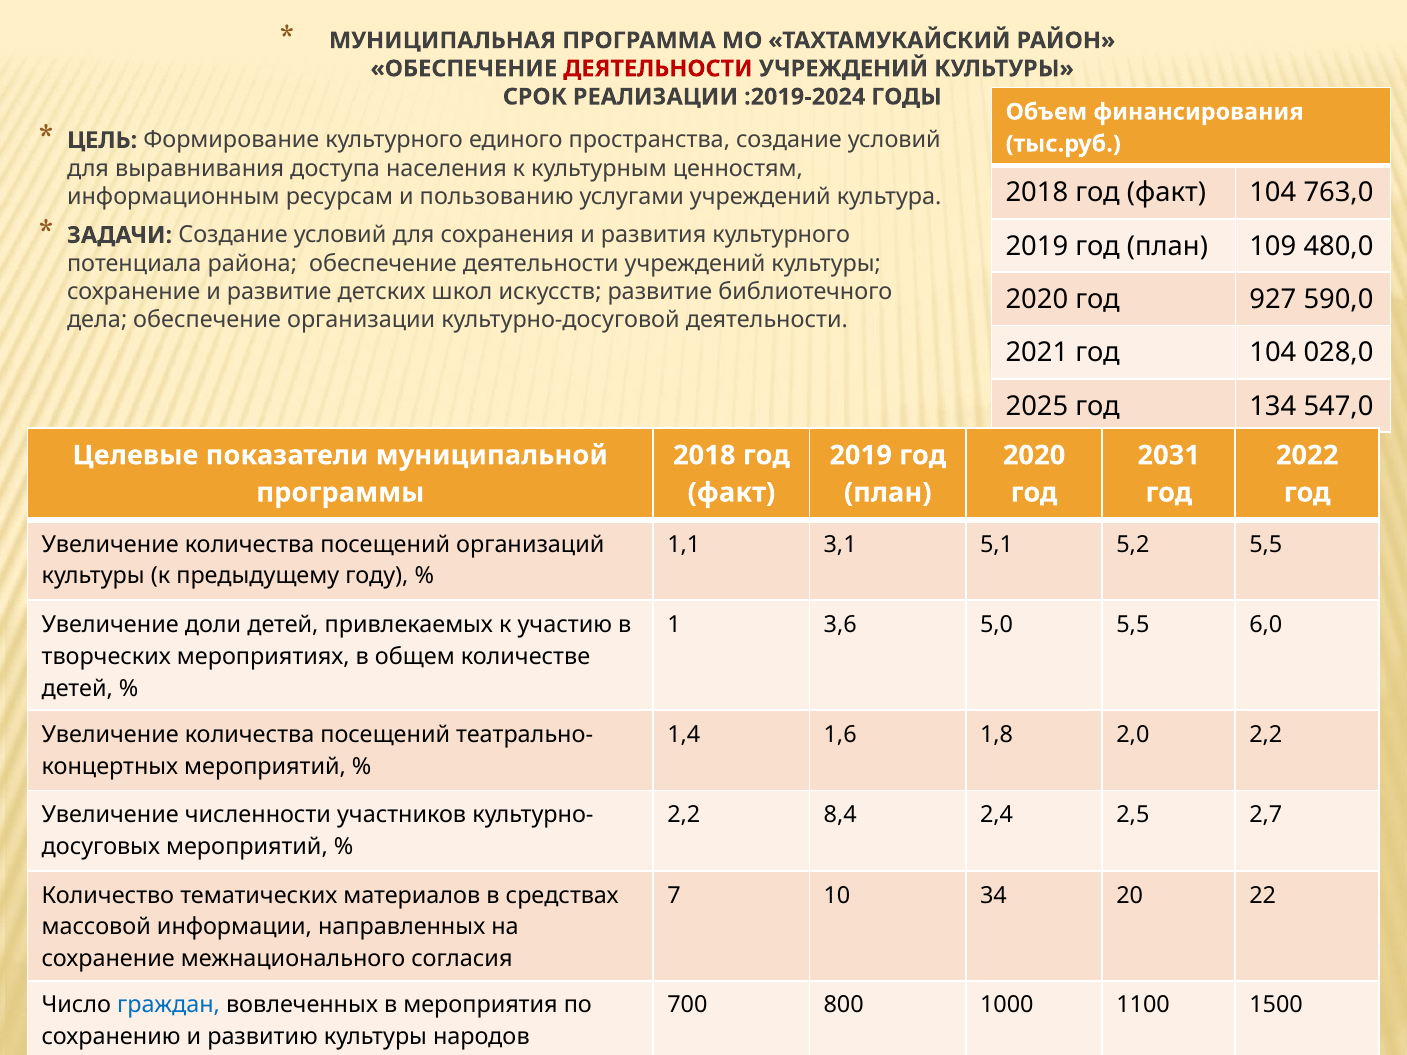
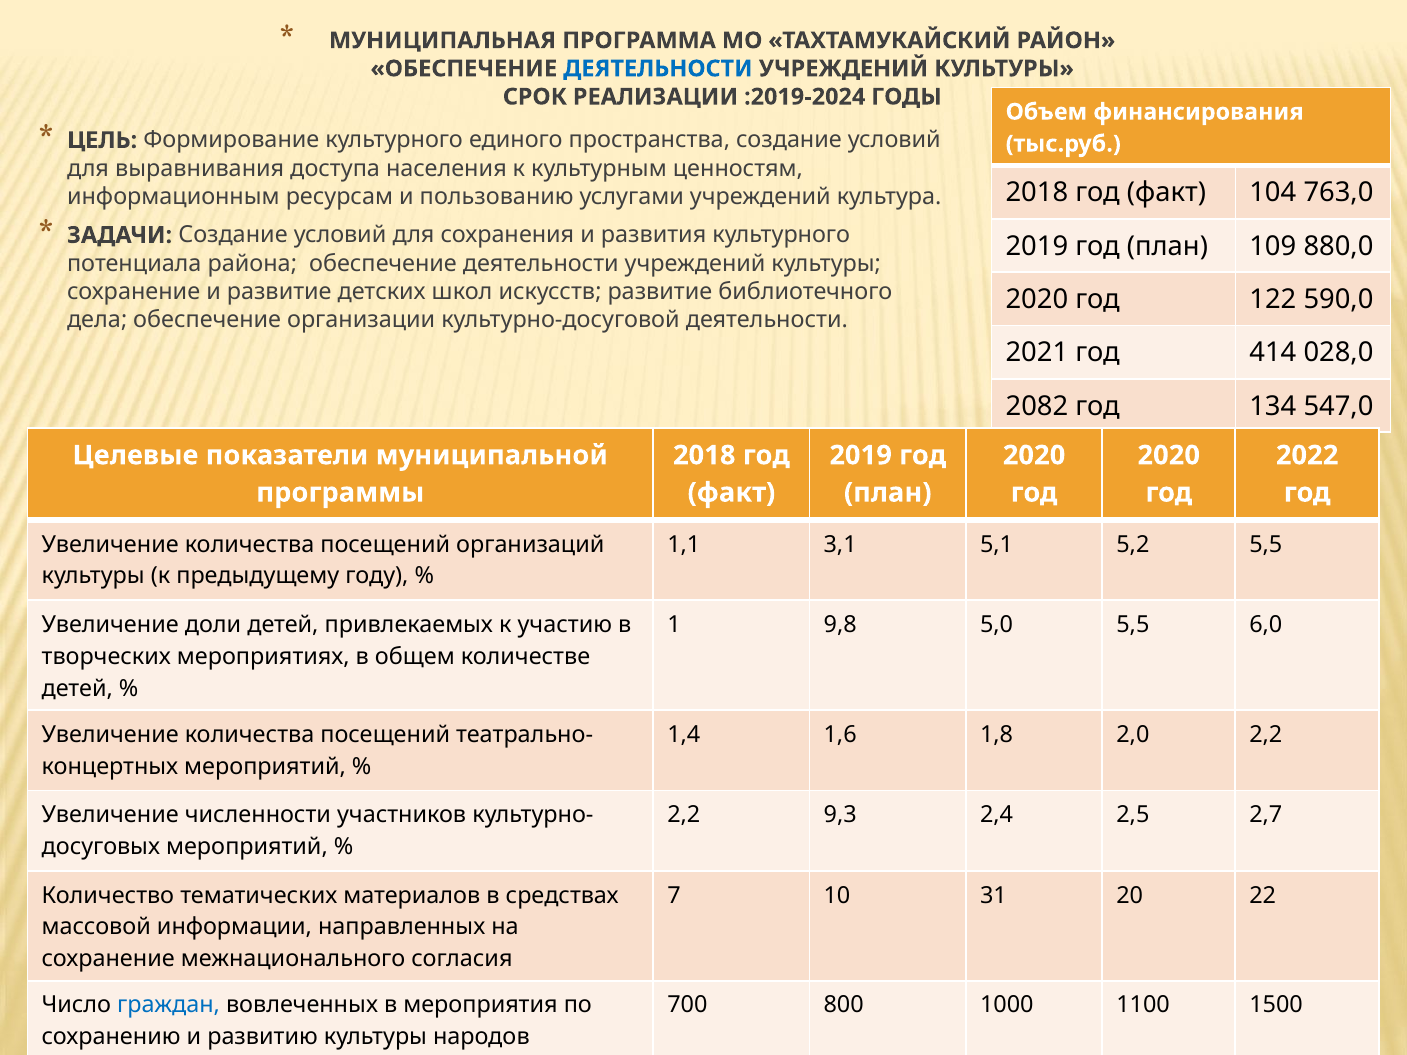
ДЕЯТЕЛЬНОСТИ at (658, 69) colour: red -> blue
480,0: 480,0 -> 880,0
927: 927 -> 122
год 104: 104 -> 414
2025: 2025 -> 2082
2031 at (1169, 455): 2031 -> 2020
3,6: 3,6 -> 9,8
8,4: 8,4 -> 9,3
34: 34 -> 31
